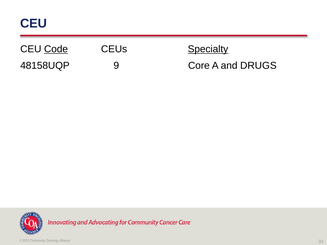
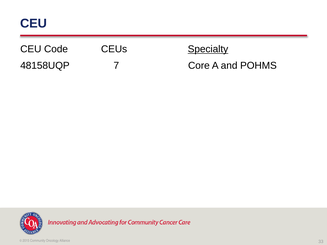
Code underline: present -> none
9: 9 -> 7
DRUGS: DRUGS -> POHMS
